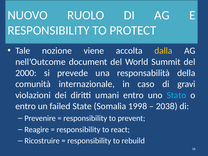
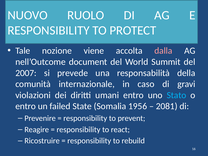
dalla colour: yellow -> pink
2000: 2000 -> 2007
1998: 1998 -> 1956
2038: 2038 -> 2081
